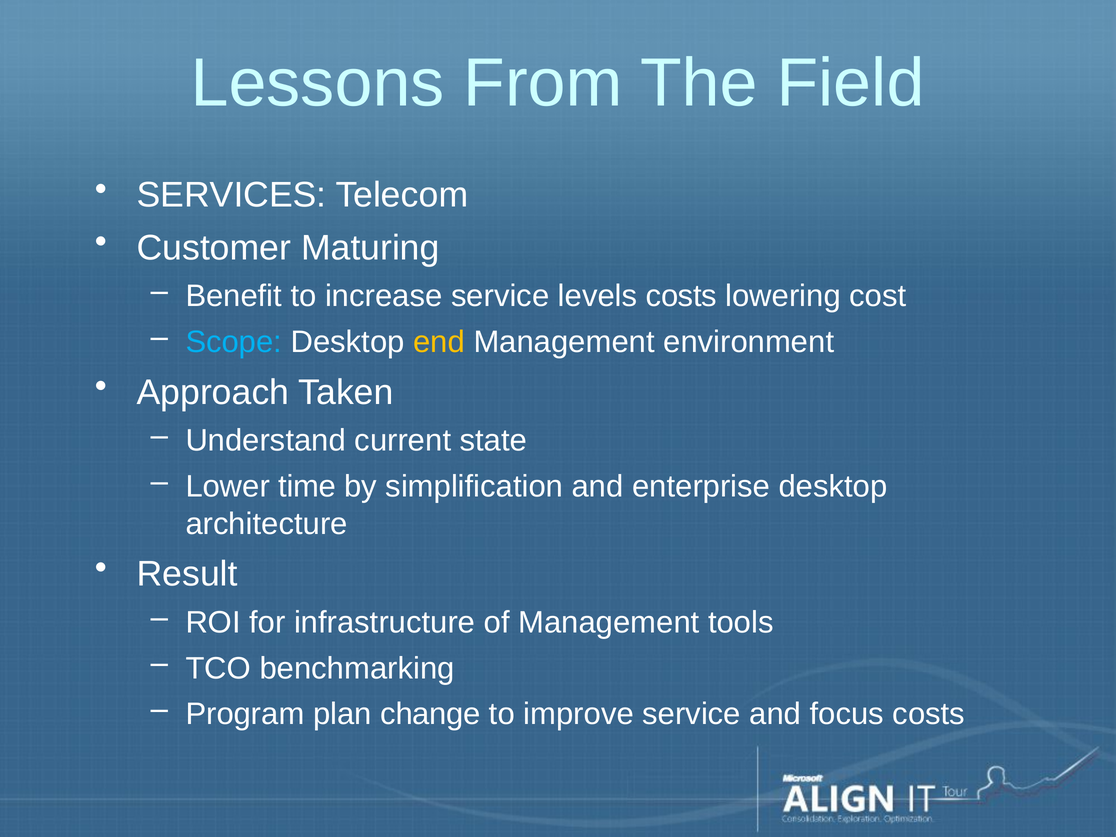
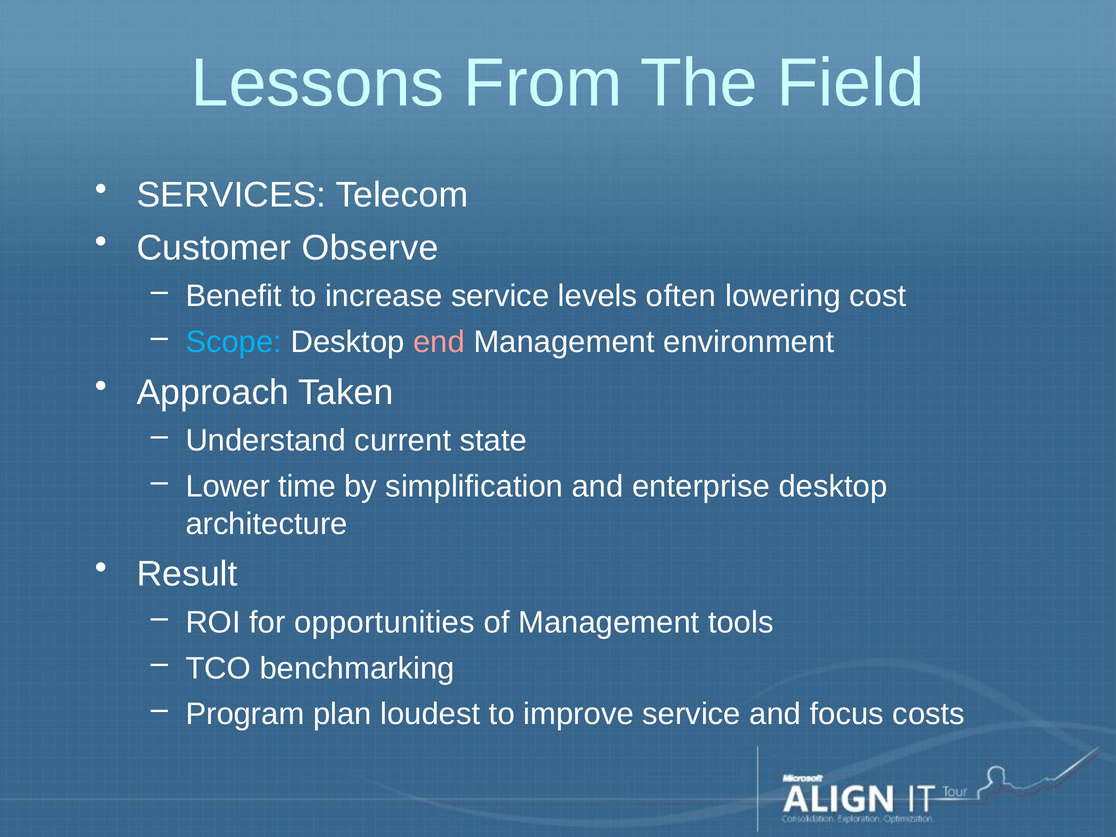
Maturing: Maturing -> Observe
levels costs: costs -> often
end colour: yellow -> pink
infrastructure: infrastructure -> opportunities
change: change -> loudest
